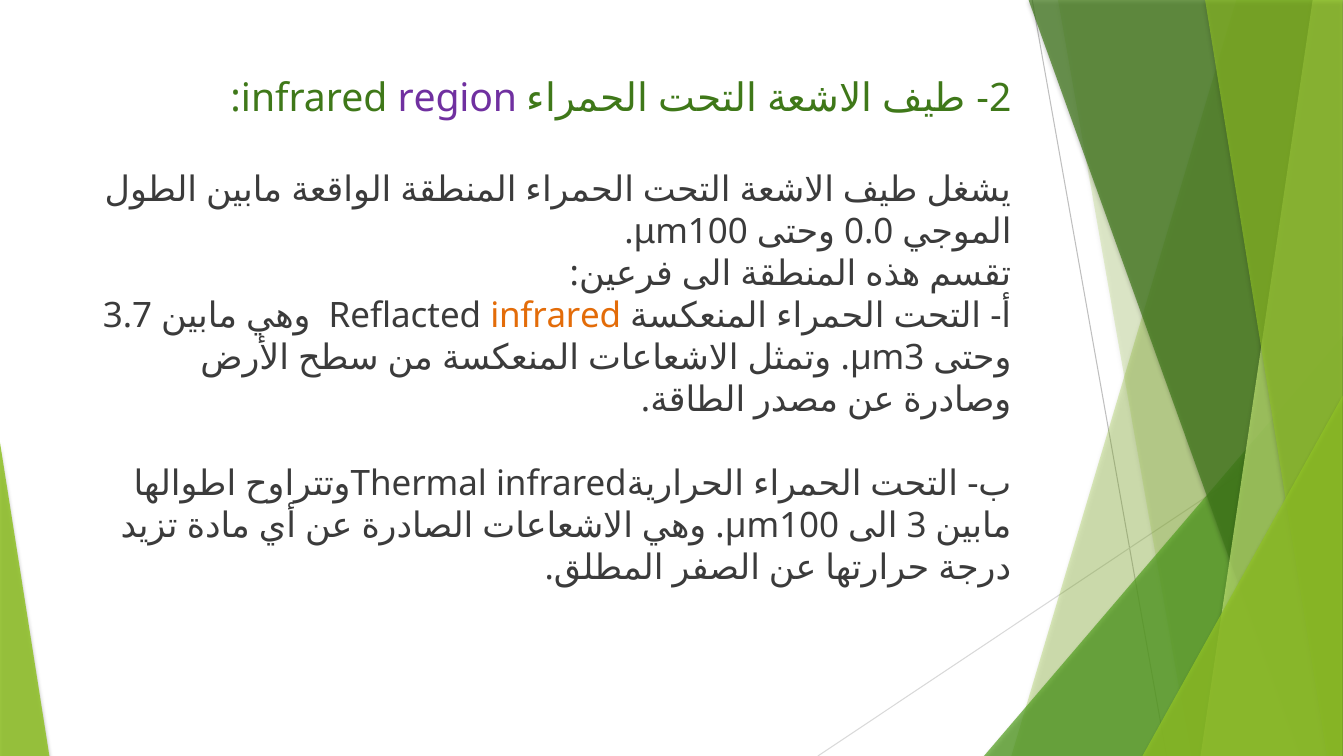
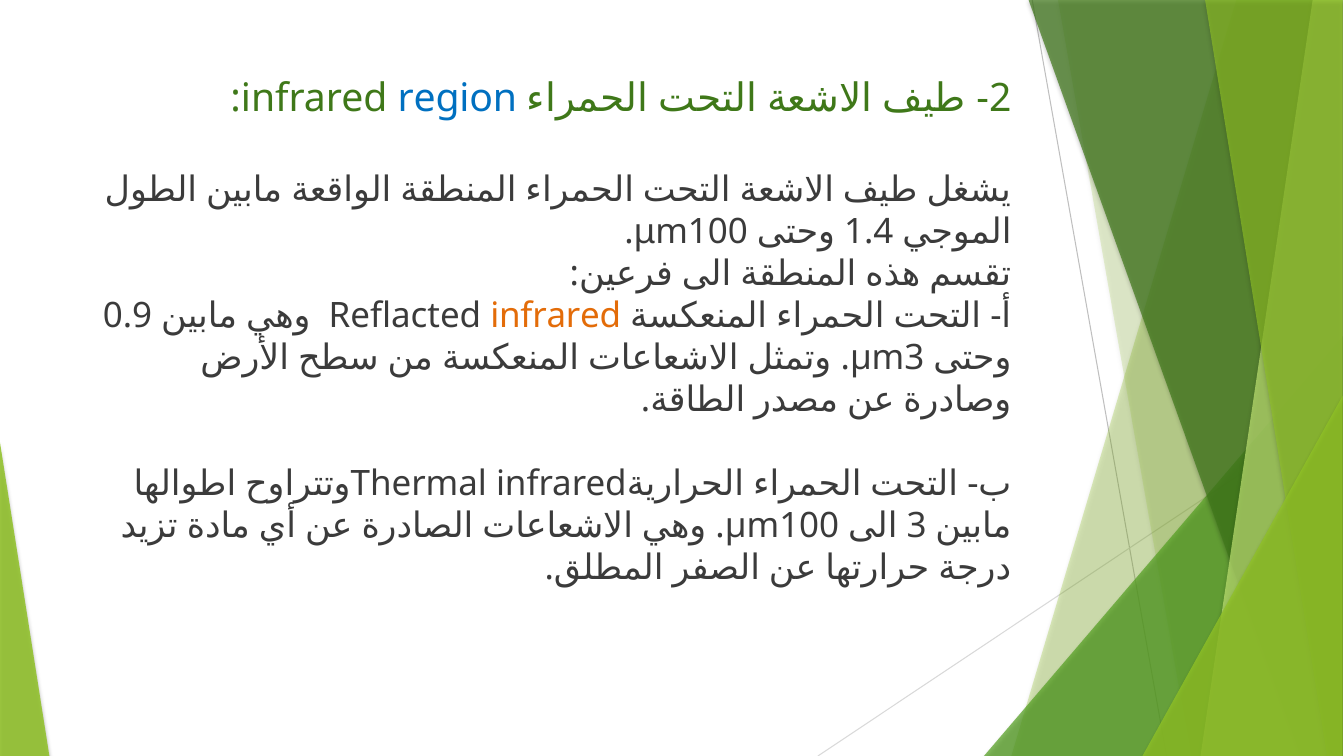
region colour: purple -> blue
0.0: 0.0 -> 1.4
3.7: 3.7 -> 0.9
